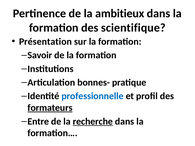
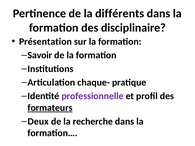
ambitieux: ambitieux -> différents
scientifique: scientifique -> disciplinaire
bonnes-: bonnes- -> chaque-
professionnelle colour: blue -> purple
Entre: Entre -> Deux
recherche underline: present -> none
